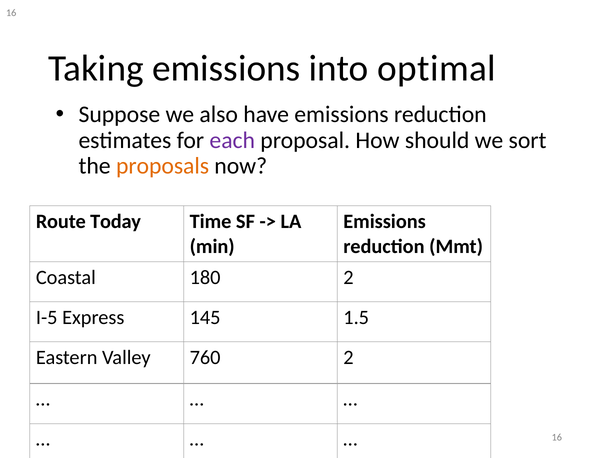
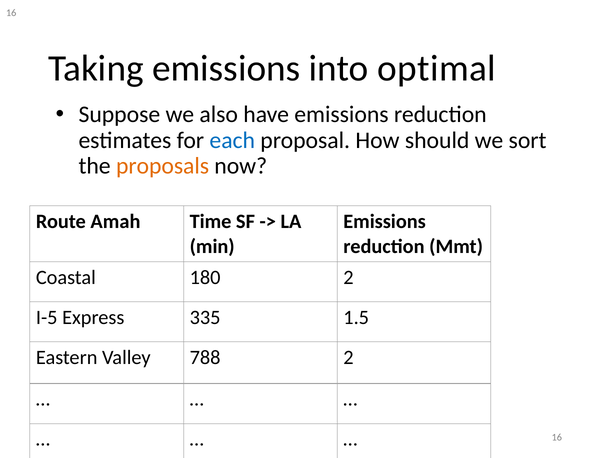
each colour: purple -> blue
Today: Today -> Amah
145: 145 -> 335
760: 760 -> 788
